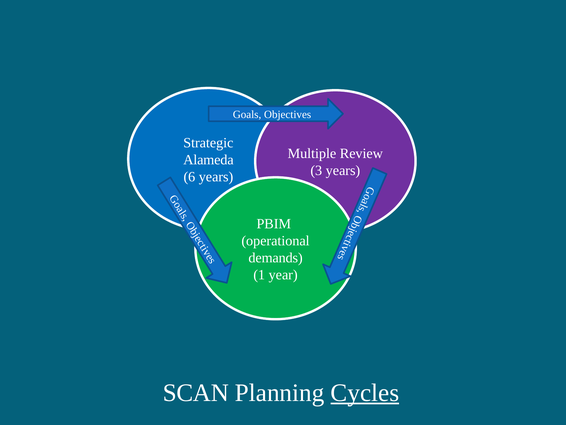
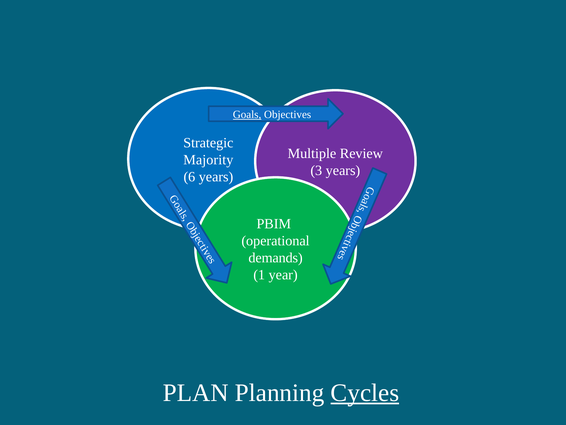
Goals underline: none -> present
Alameda: Alameda -> Majority
SCAN: SCAN -> PLAN
